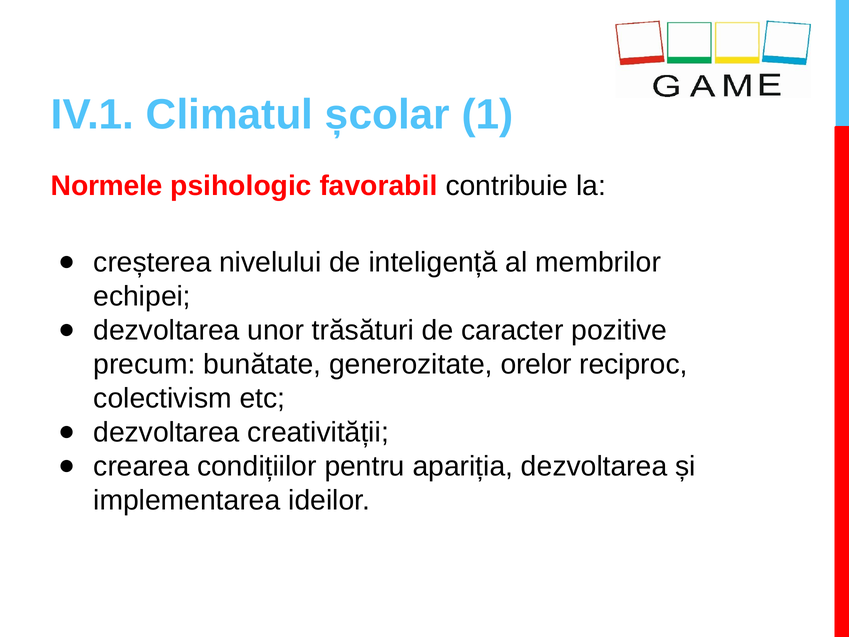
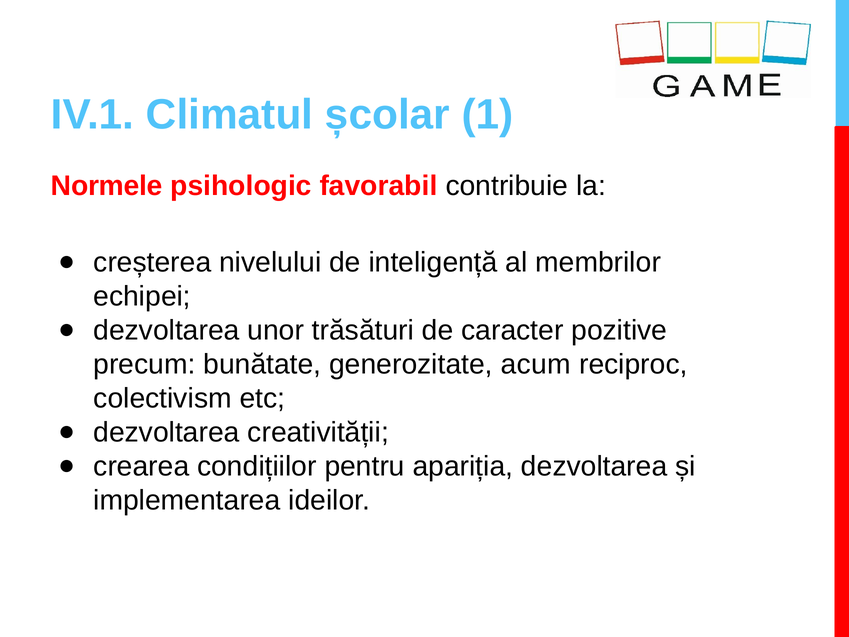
orelor: orelor -> acum
